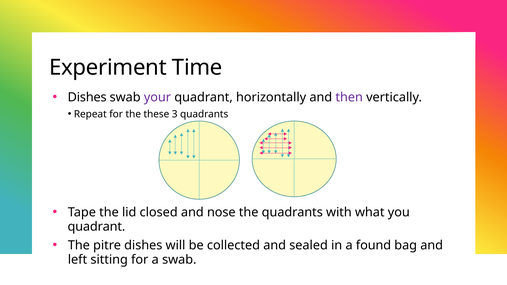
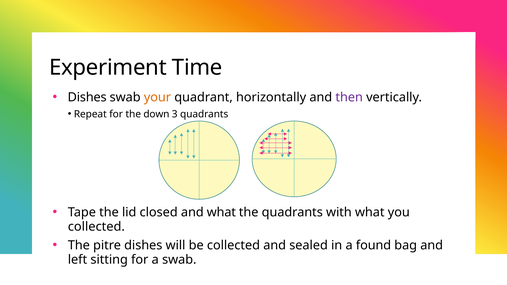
your colour: purple -> orange
these: these -> down
and nose: nose -> what
quadrant at (96, 227): quadrant -> collected
